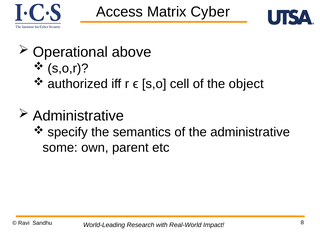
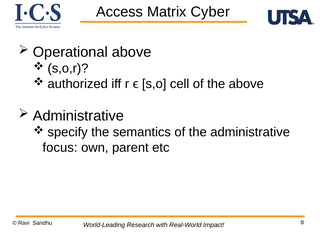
the object: object -> above
some: some -> focus
